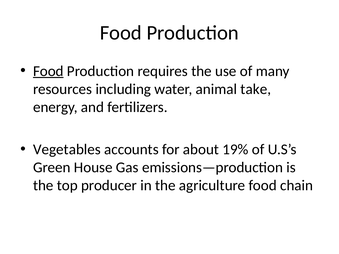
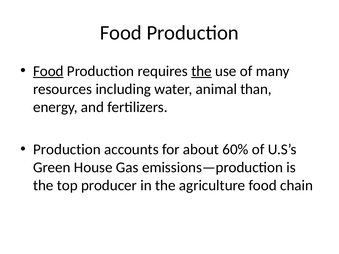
the at (201, 71) underline: none -> present
take: take -> than
Vegetables at (67, 149): Vegetables -> Production
19%: 19% -> 60%
